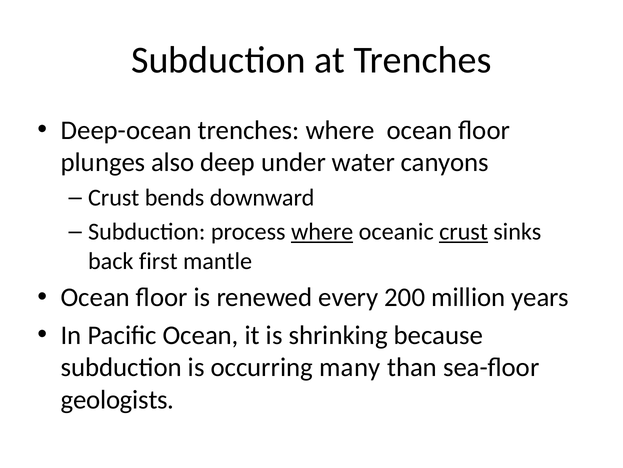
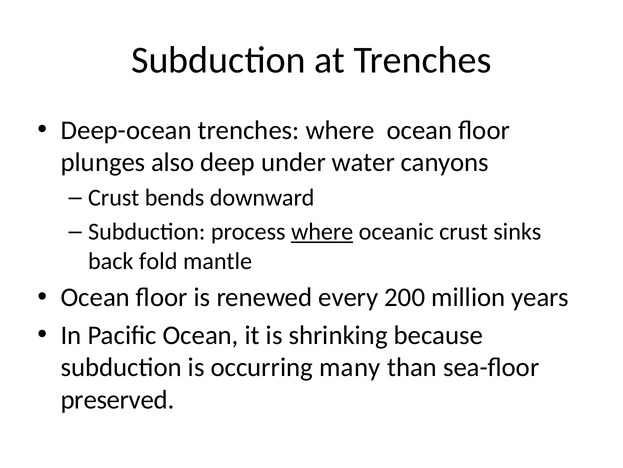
crust at (464, 232) underline: present -> none
first: first -> fold
geologists: geologists -> preserved
